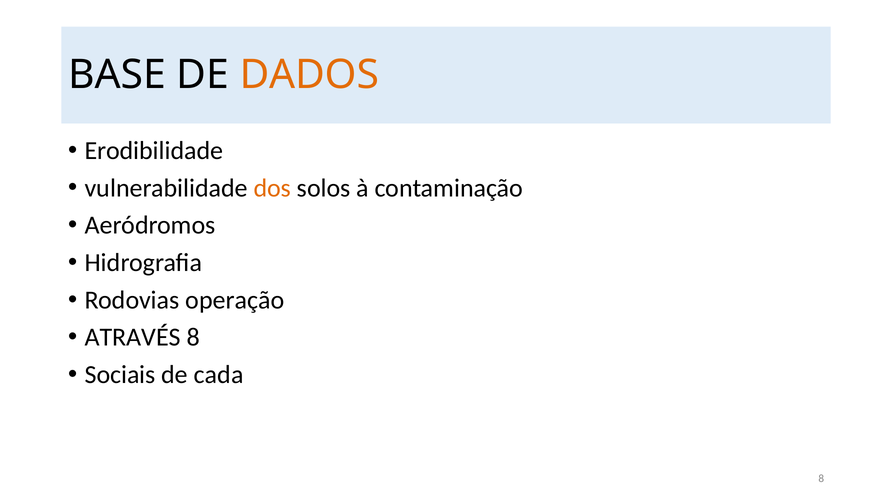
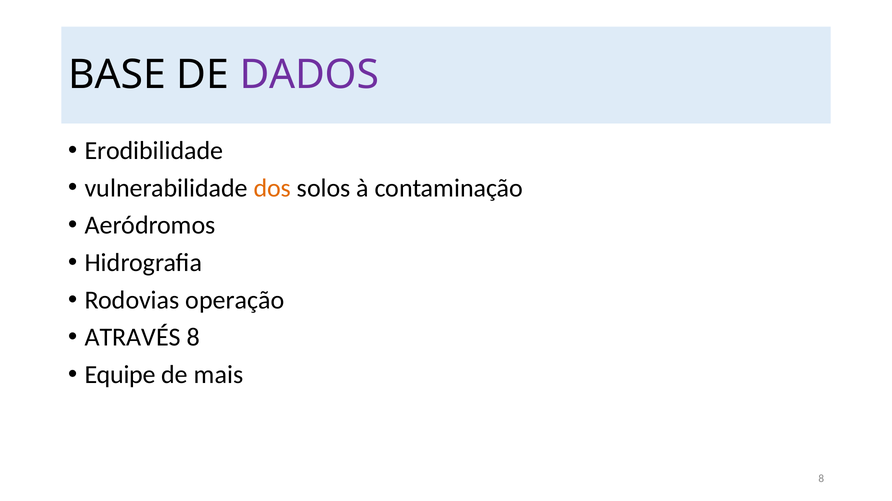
DADOS colour: orange -> purple
Sociais: Sociais -> Equipe
cada: cada -> mais
